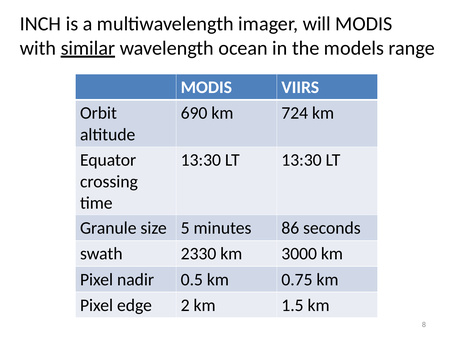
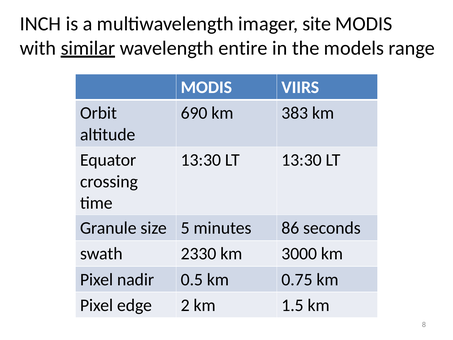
will: will -> site
ocean: ocean -> entire
724: 724 -> 383
